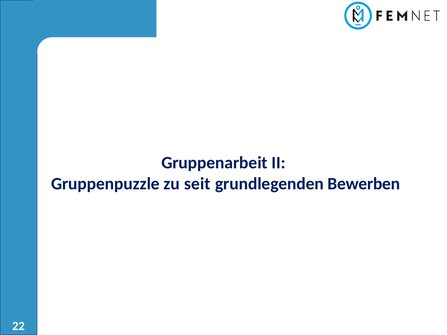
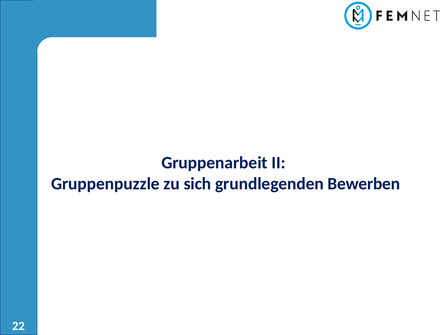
seit: seit -> sich
